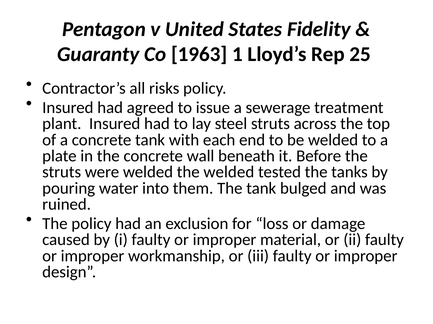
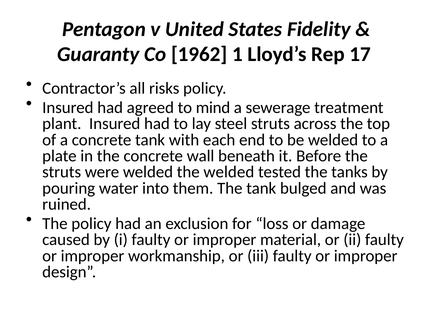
1963: 1963 -> 1962
25: 25 -> 17
issue: issue -> mind
